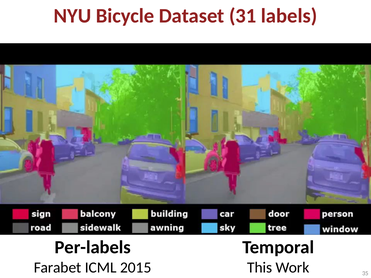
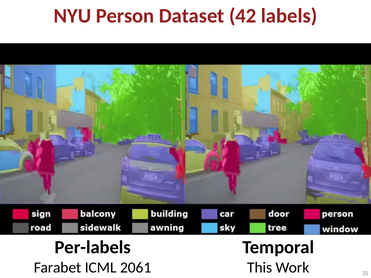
Bicycle: Bicycle -> Person
31: 31 -> 42
2015: 2015 -> 2061
